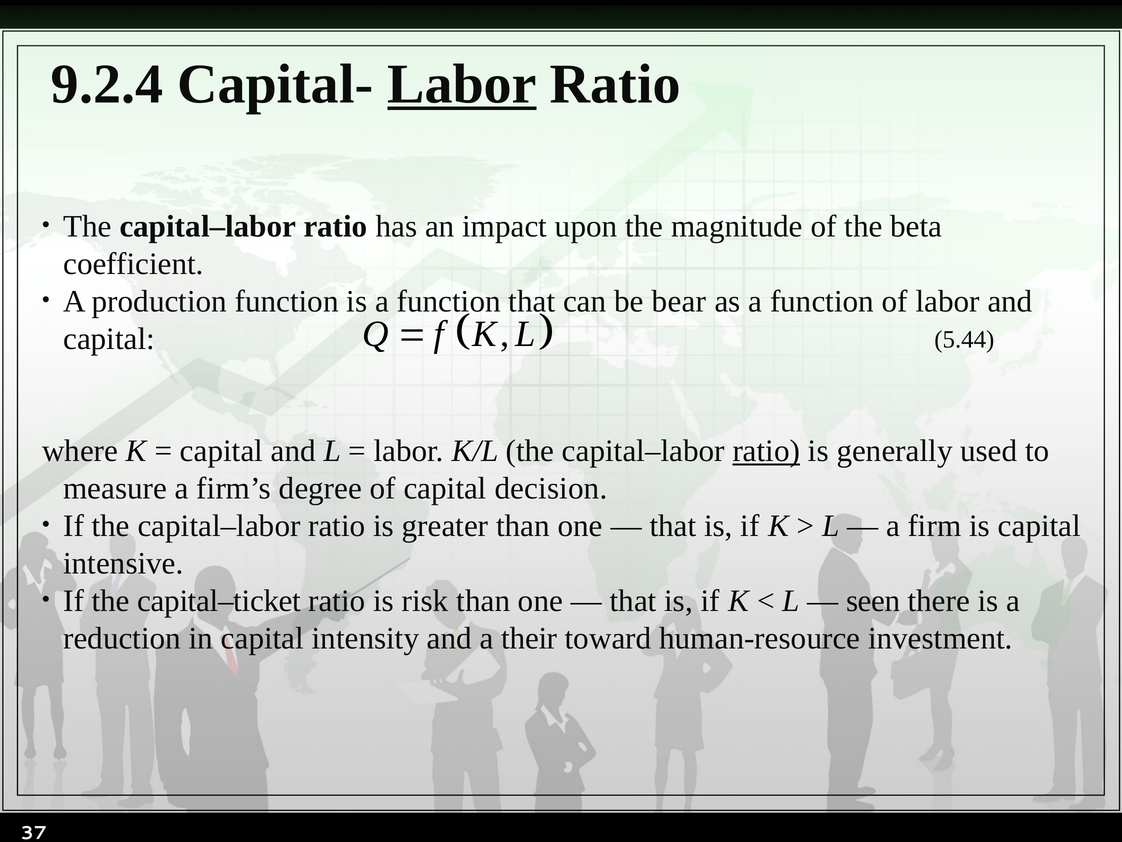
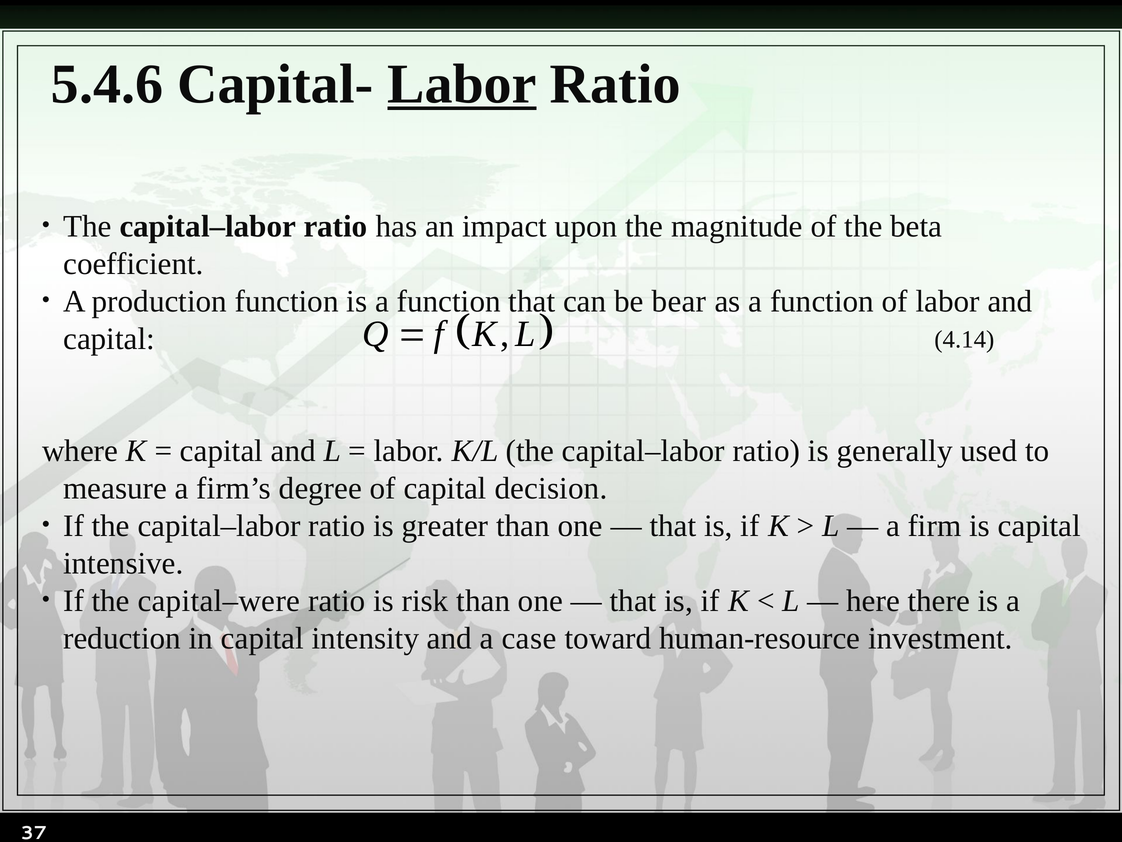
9.2.4: 9.2.4 -> 5.4.6
5.44: 5.44 -> 4.14
ratio at (766, 451) underline: present -> none
capital–ticket: capital–ticket -> capital–were
seen: seen -> here
their: their -> case
